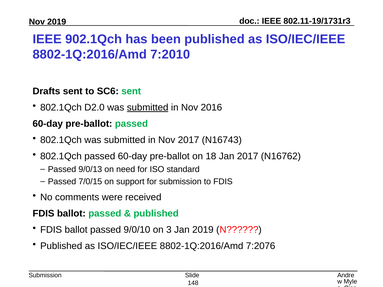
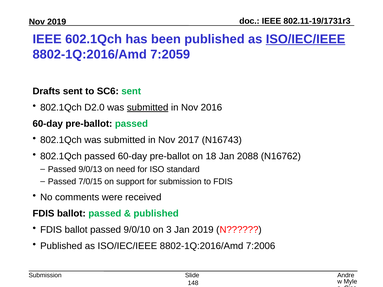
902.1Qch: 902.1Qch -> 602.1Qch
ISO/IEC/IEEE at (306, 39) underline: none -> present
7:2010: 7:2010 -> 7:2059
Jan 2017: 2017 -> 2088
7:2076: 7:2076 -> 7:2006
